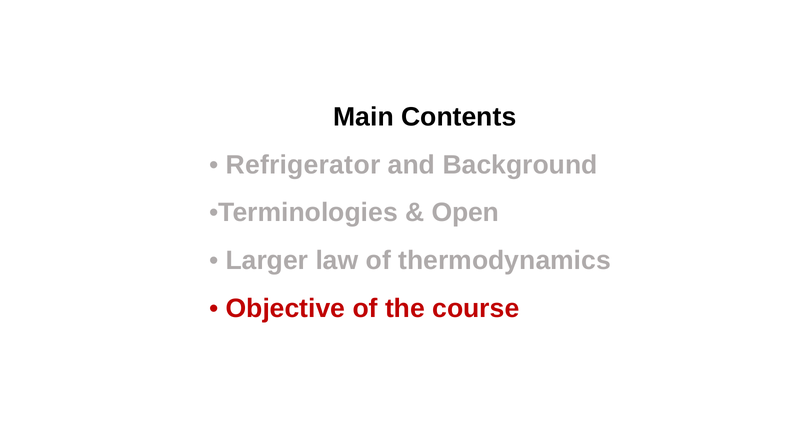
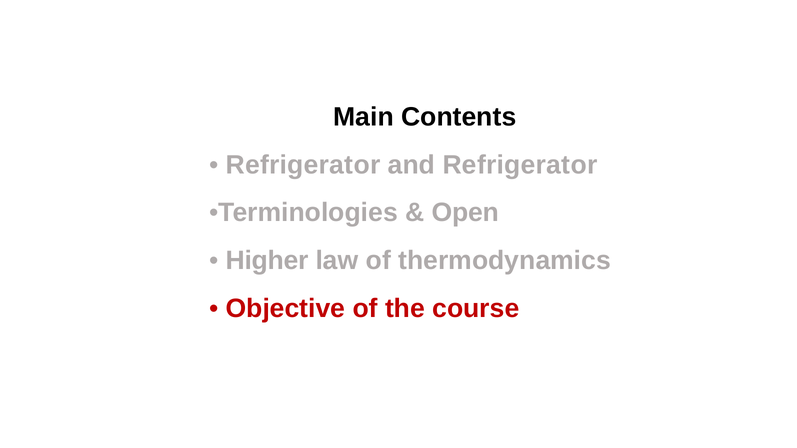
and Background: Background -> Refrigerator
Larger: Larger -> Higher
